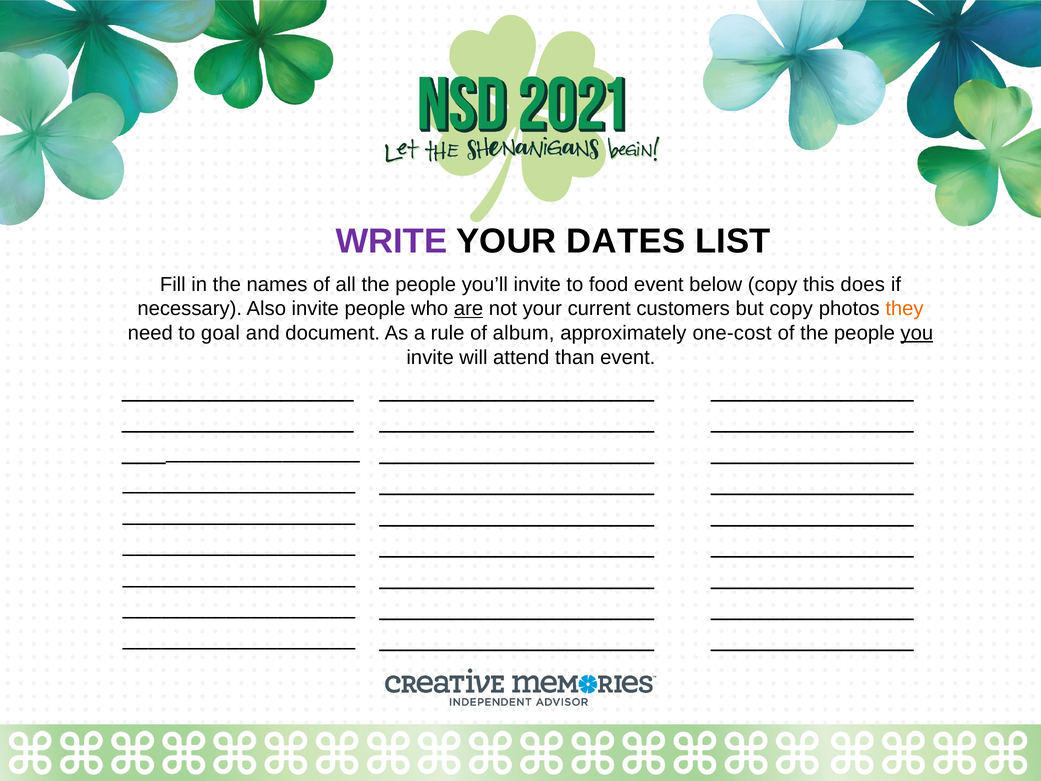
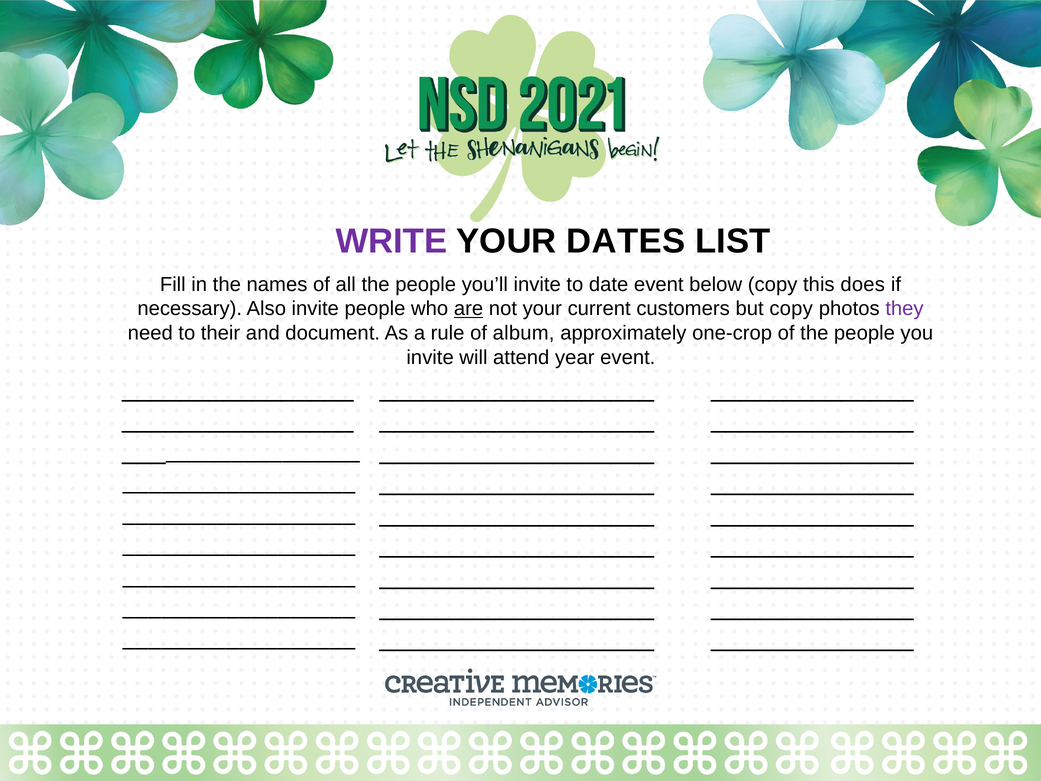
food: food -> date
they colour: orange -> purple
goal: goal -> their
one-cost: one-cost -> one-crop
you underline: present -> none
than: than -> year
